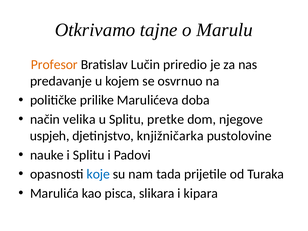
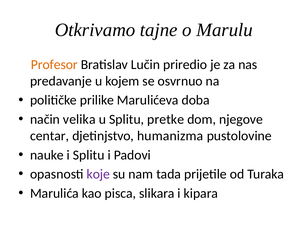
uspjeh: uspjeh -> centar
knjižničarka: knjižničarka -> humanizma
koje colour: blue -> purple
